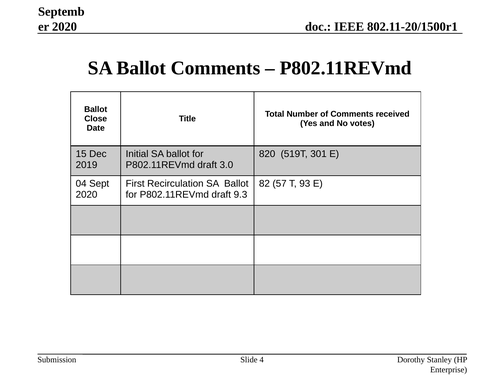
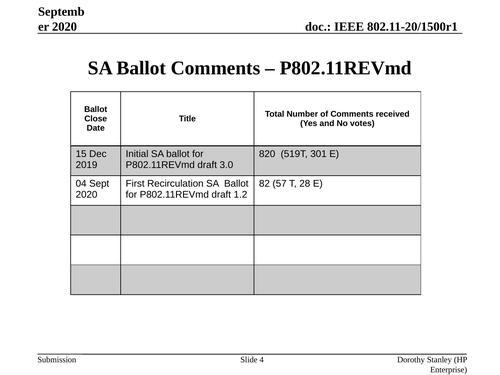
93: 93 -> 28
9.3: 9.3 -> 1.2
